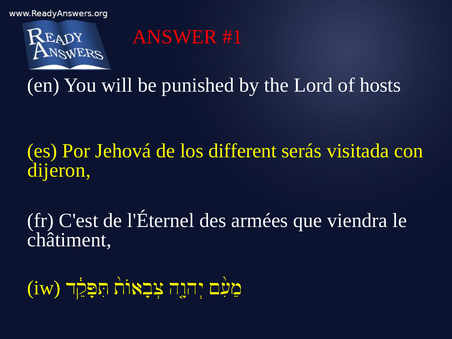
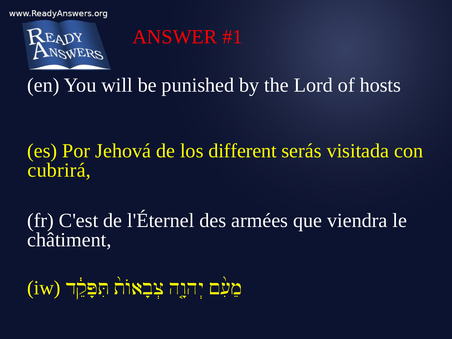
dijeron: dijeron -> cubrirá
